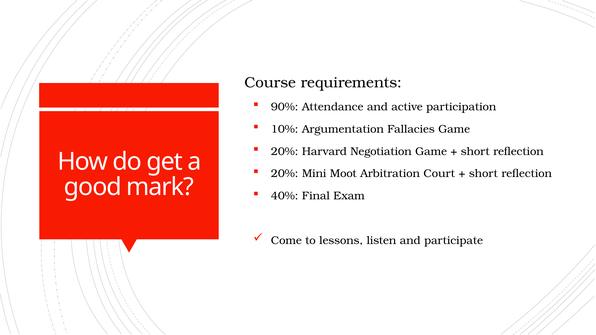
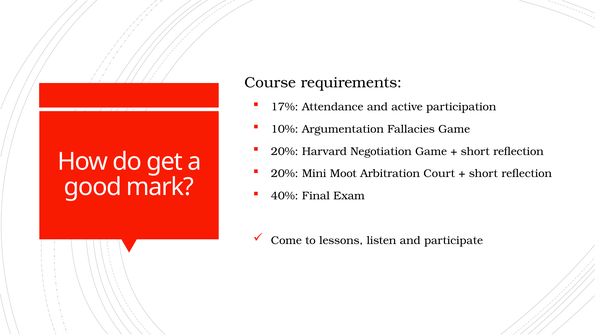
90%: 90% -> 17%
